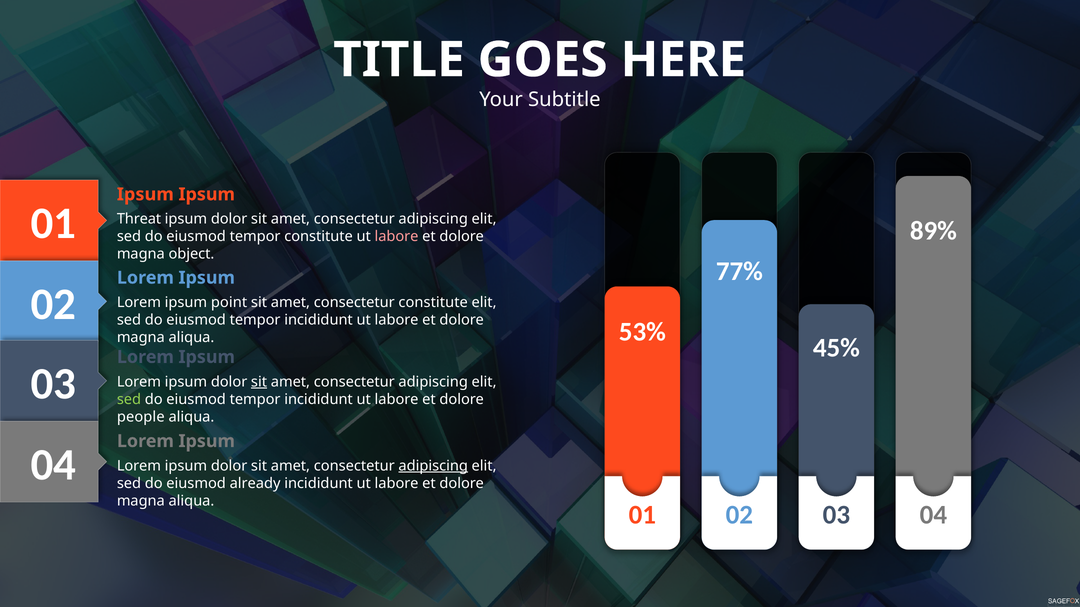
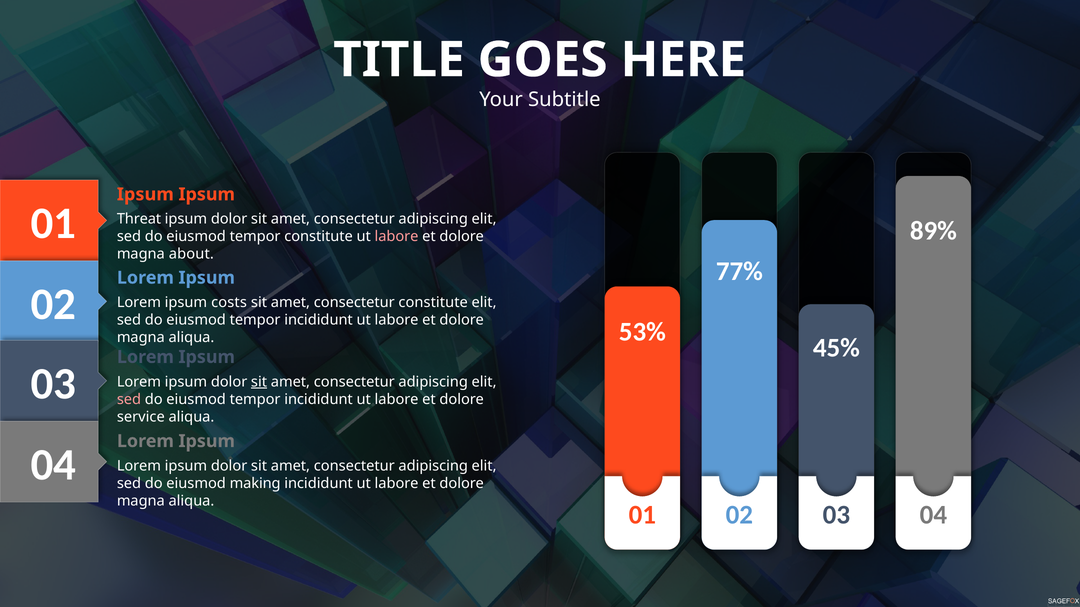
object: object -> about
point: point -> costs
sed at (129, 400) colour: light green -> pink
people: people -> service
adipiscing at (433, 466) underline: present -> none
already: already -> making
